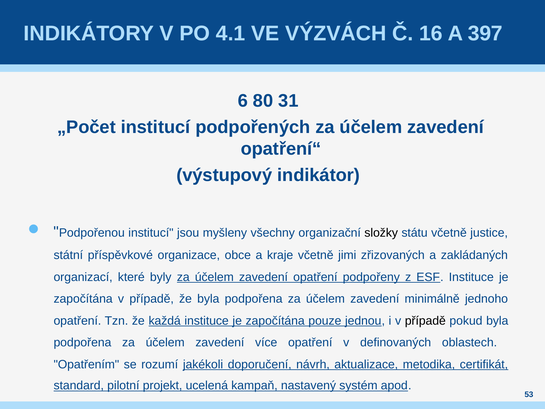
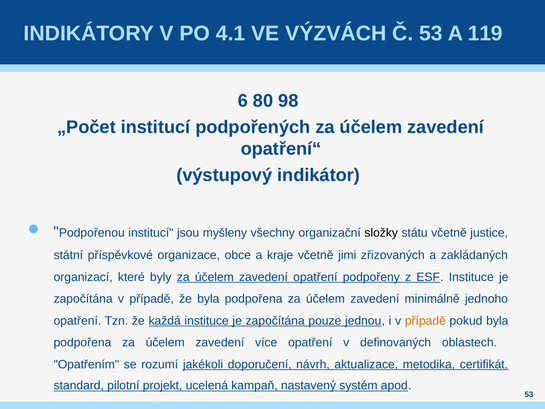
Č 16: 16 -> 53
397: 397 -> 119
31: 31 -> 98
případě at (425, 321) colour: black -> orange
